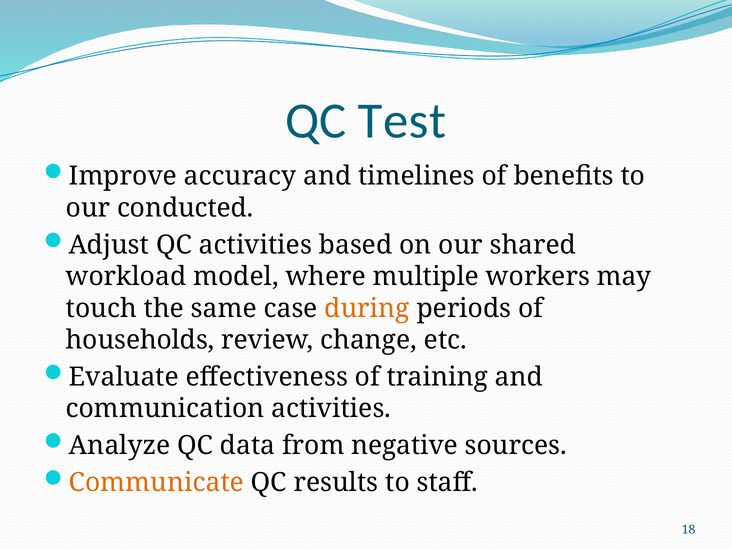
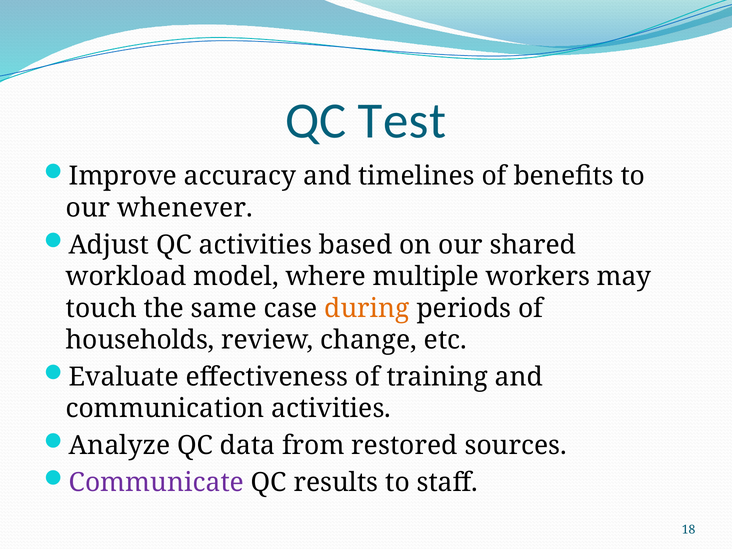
conducted: conducted -> whenever
negative: negative -> restored
Communicate colour: orange -> purple
